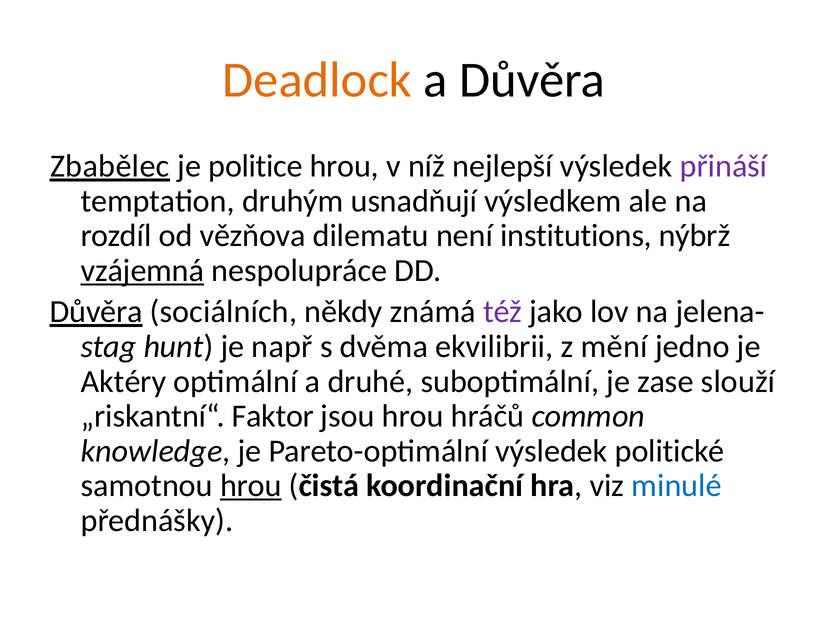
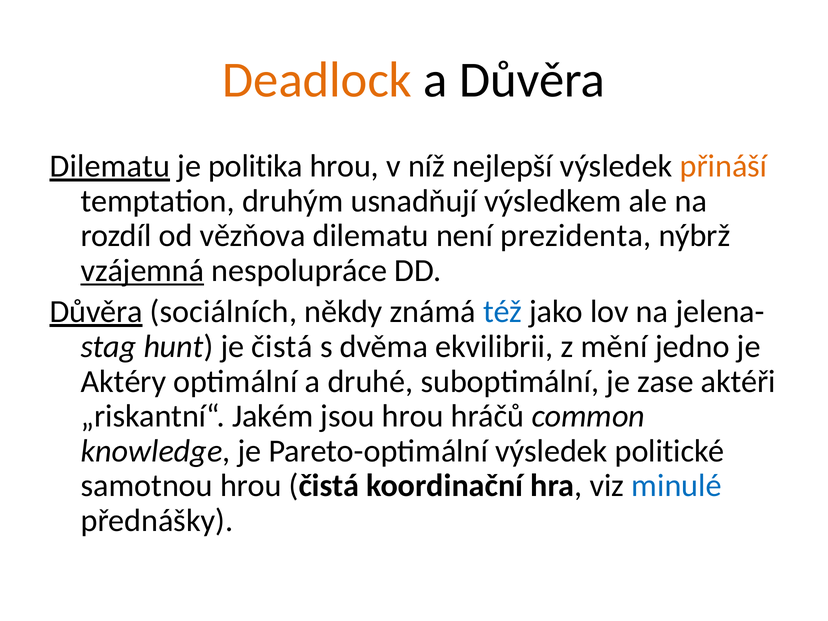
Zbabělec at (110, 166): Zbabělec -> Dilematu
politice: politice -> politika
přináší colour: purple -> orange
institutions: institutions -> prezidenta
též colour: purple -> blue
je např: např -> čistá
slouží: slouží -> aktéři
Faktor: Faktor -> Jakém
hrou at (251, 486) underline: present -> none
